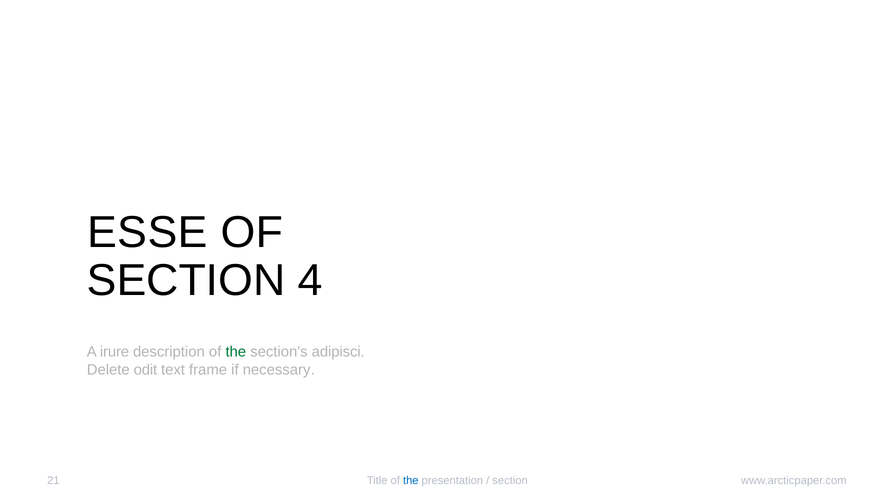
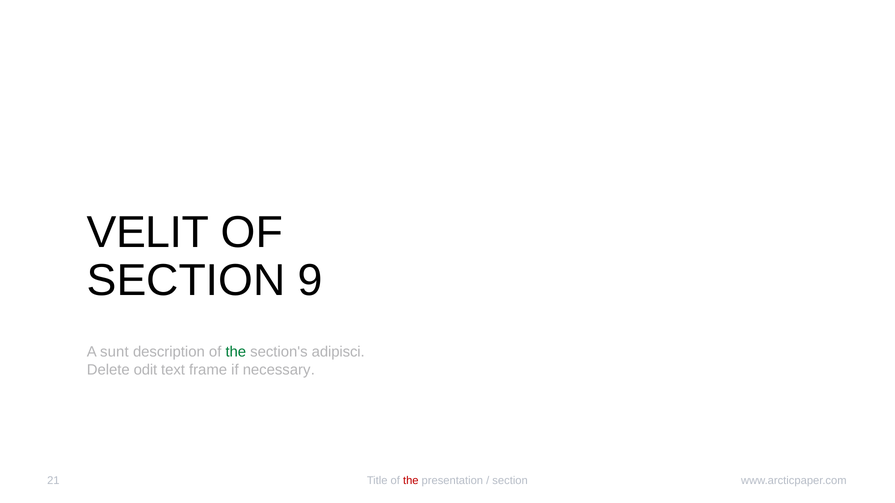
ESSE: ESSE -> VELIT
4: 4 -> 9
irure: irure -> sunt
the at (411, 481) colour: blue -> red
